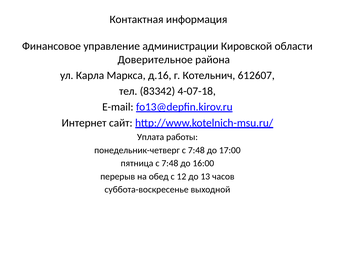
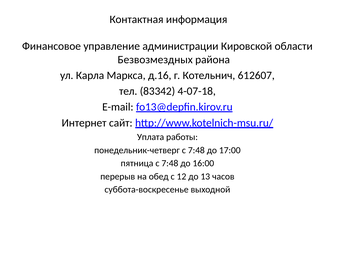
Доверительное: Доверительное -> Безвозмездных
